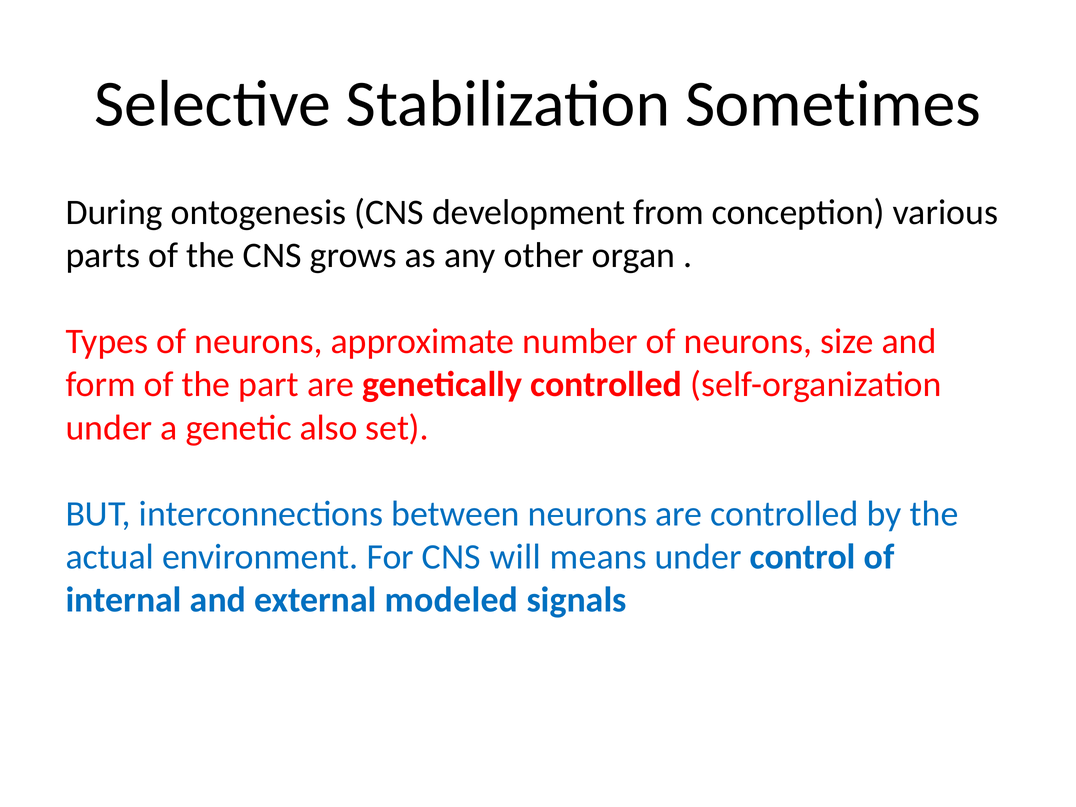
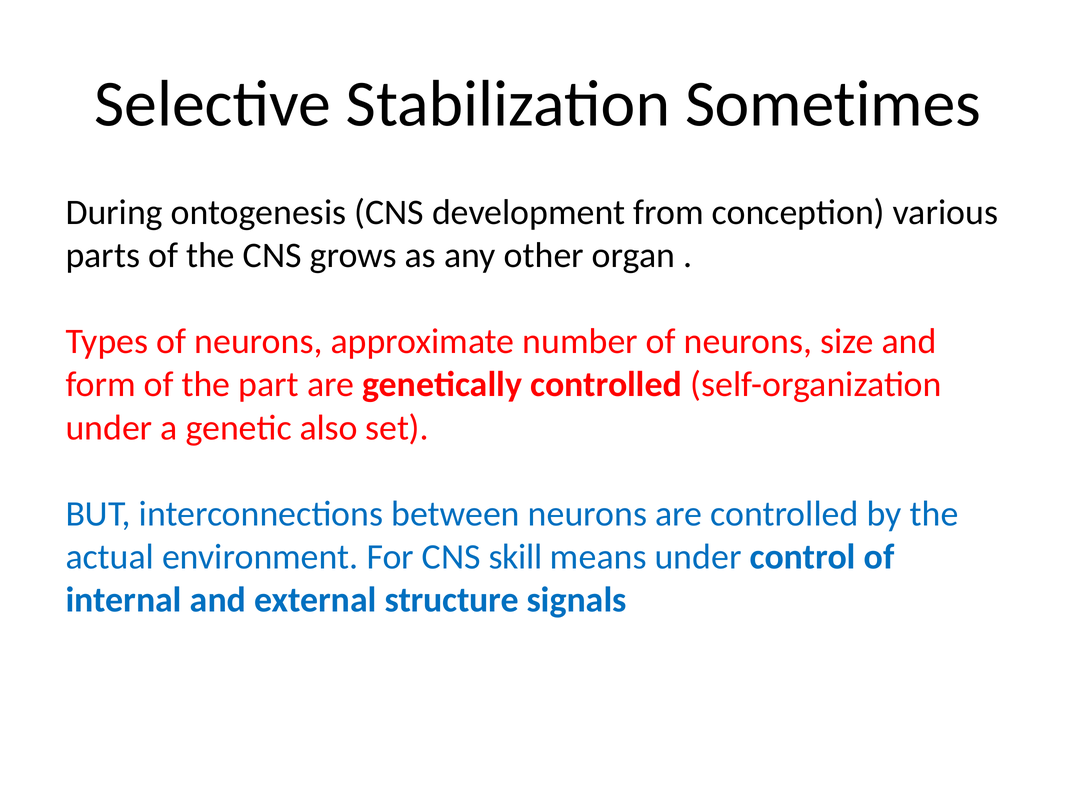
will: will -> skill
modeled: modeled -> structure
